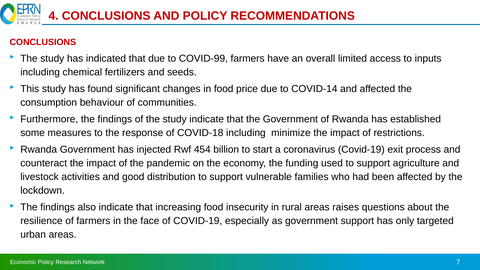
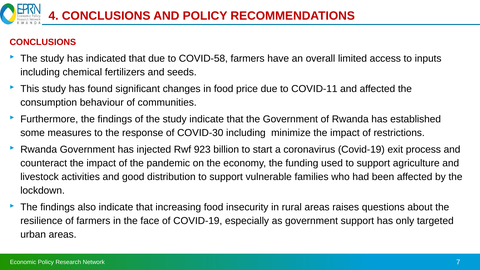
COVID-99: COVID-99 -> COVID-58
COVID-14: COVID-14 -> COVID-11
COVID-18: COVID-18 -> COVID-30
454: 454 -> 923
